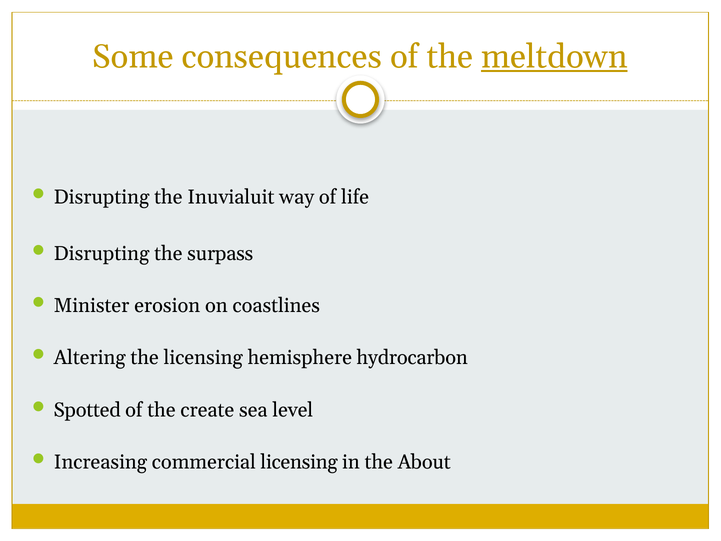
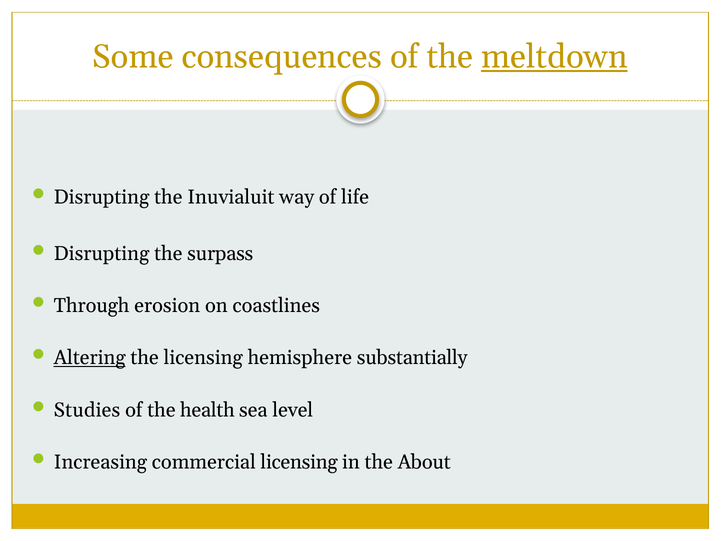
Minister: Minister -> Through
Altering underline: none -> present
hydrocarbon: hydrocarbon -> substantially
Spotted: Spotted -> Studies
create: create -> health
